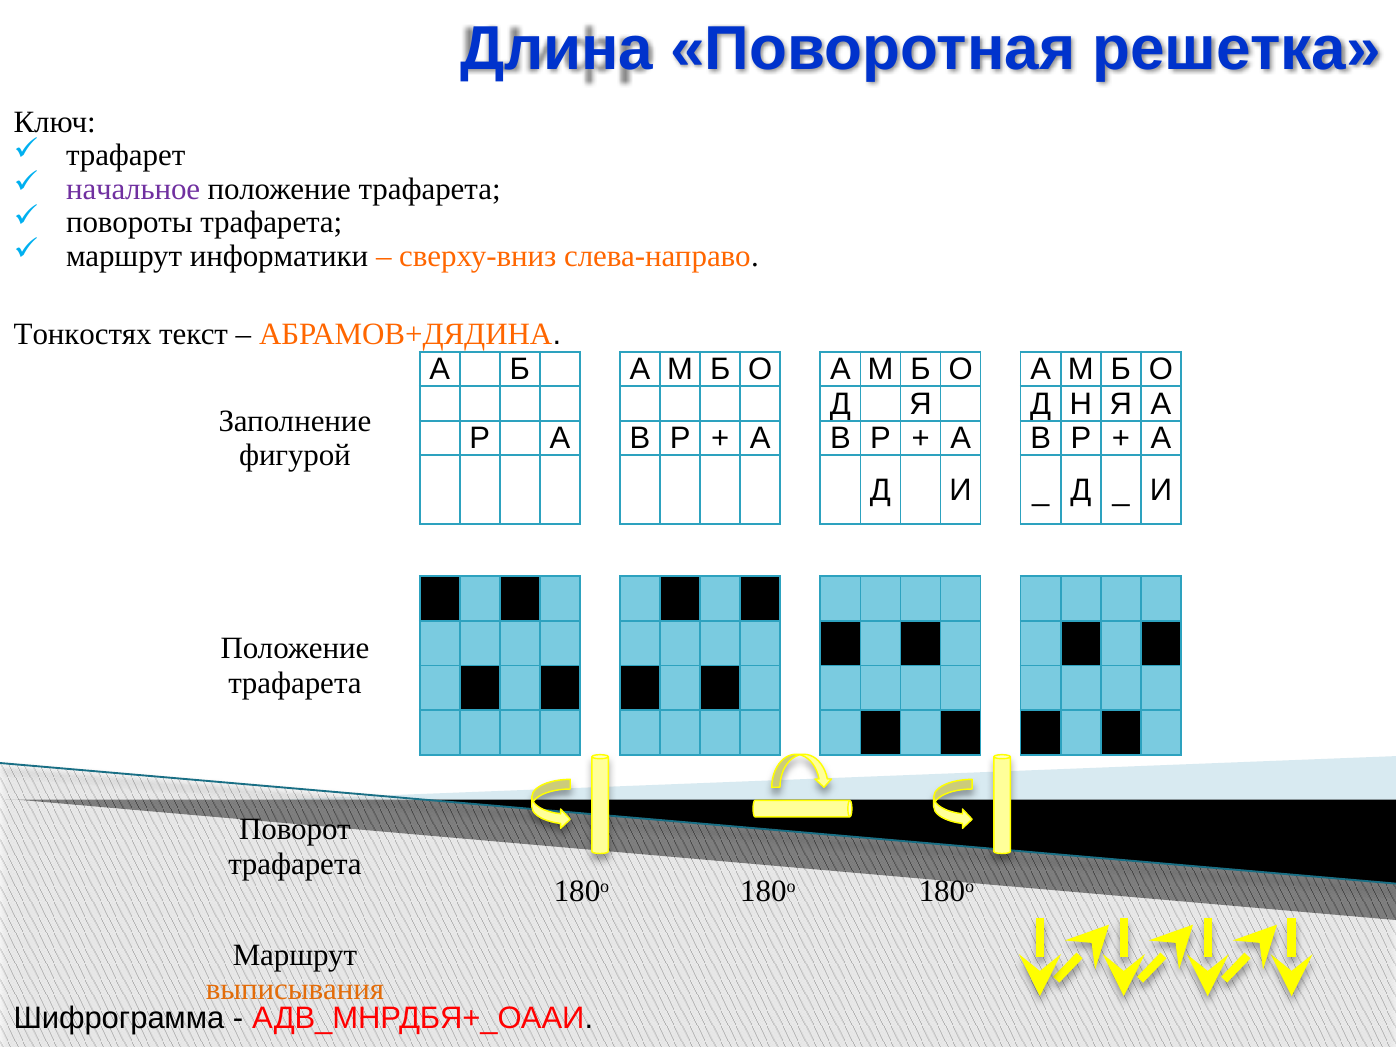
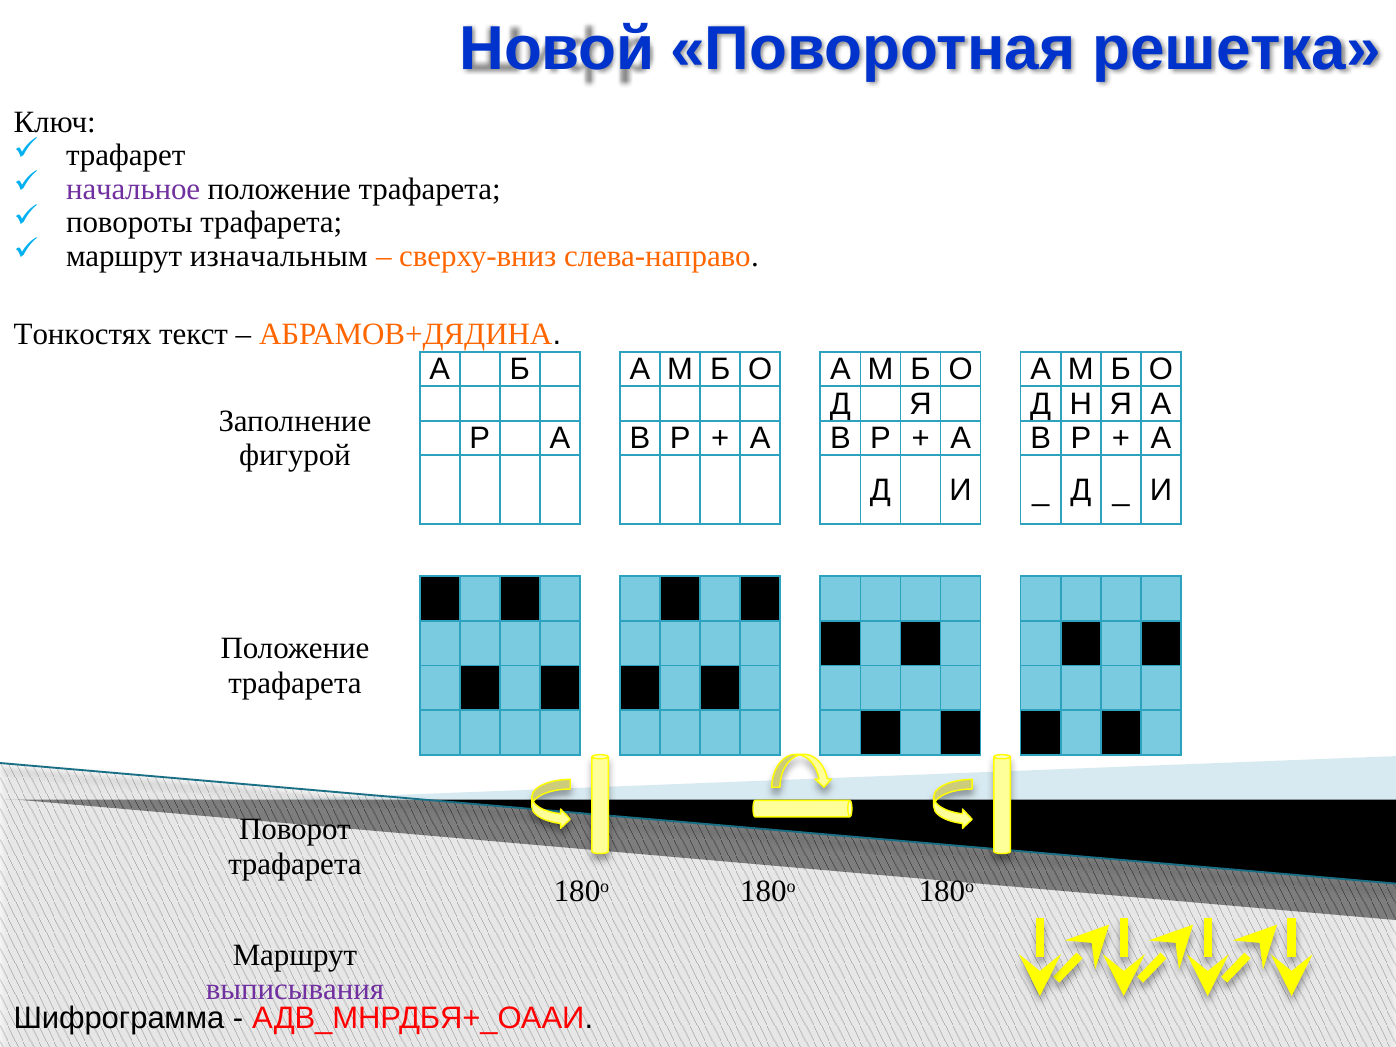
Длина: Длина -> Новой
информатики: информатики -> изначальным
выписывания colour: orange -> purple
